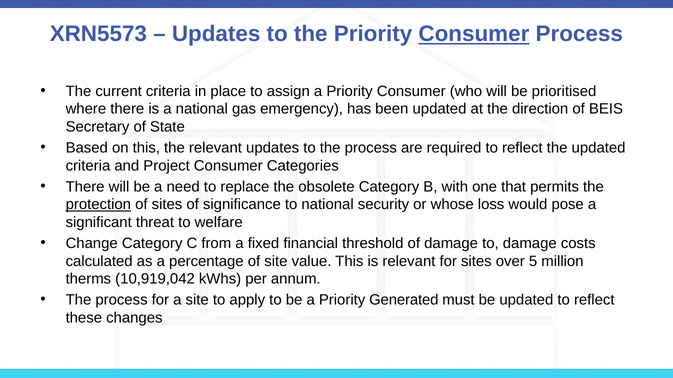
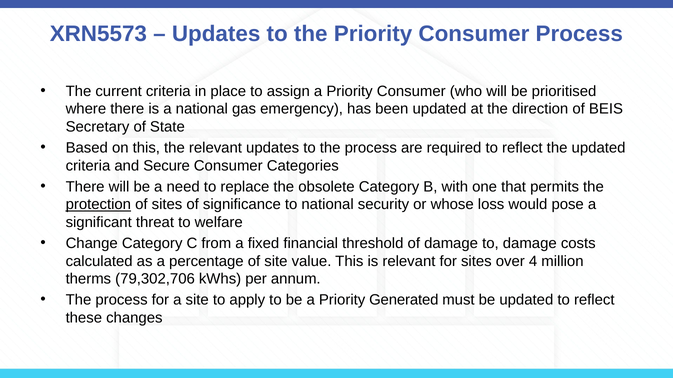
Consumer at (474, 34) underline: present -> none
Project: Project -> Secure
5: 5 -> 4
10,919,042: 10,919,042 -> 79,302,706
